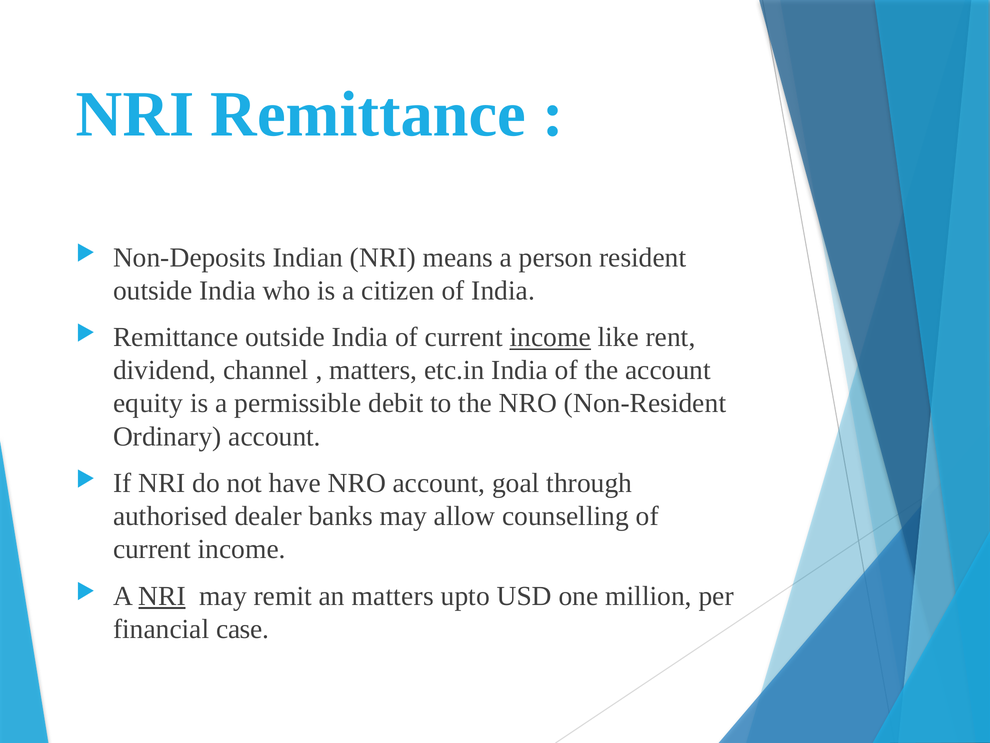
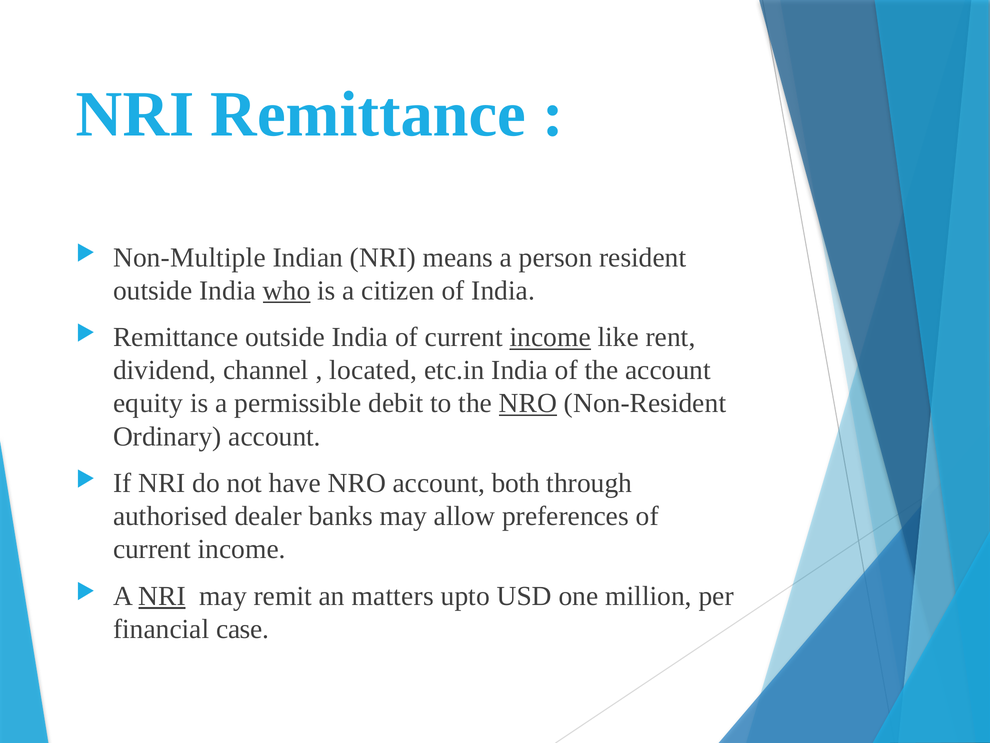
Non-Deposits: Non-Deposits -> Non-Multiple
who underline: none -> present
matters at (373, 370): matters -> located
NRO at (528, 403) underline: none -> present
goal: goal -> both
counselling: counselling -> preferences
